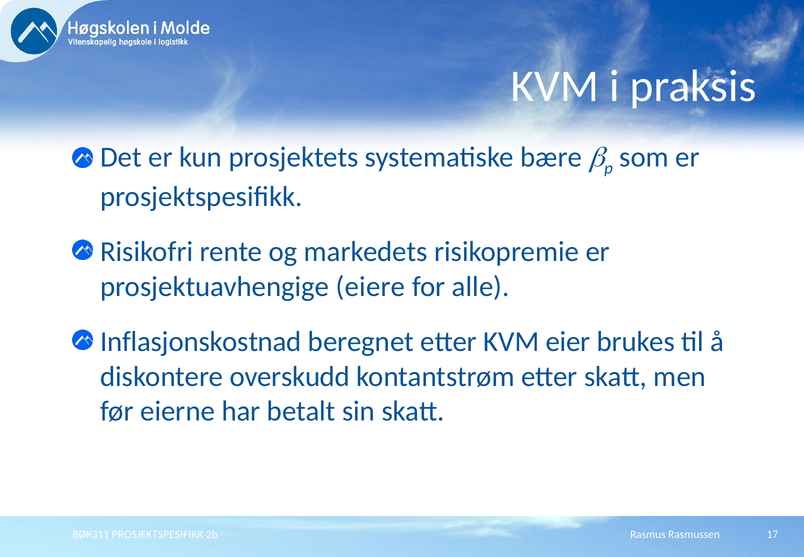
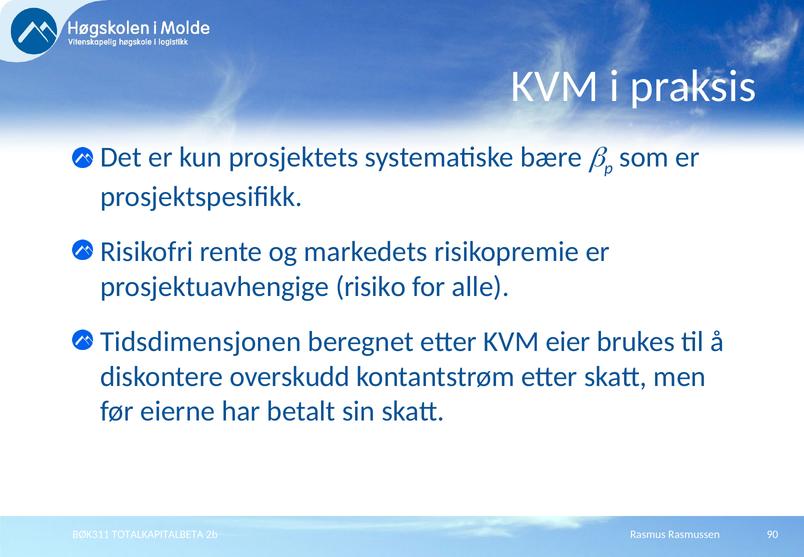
eiere: eiere -> risiko
Inflasjonskostnad: Inflasjonskostnad -> Tidsdimensjonen
BØK311 PROSJEKTSPESIFIKK: PROSJEKTSPESIFIKK -> TOTALKAPITALBETA
17: 17 -> 90
